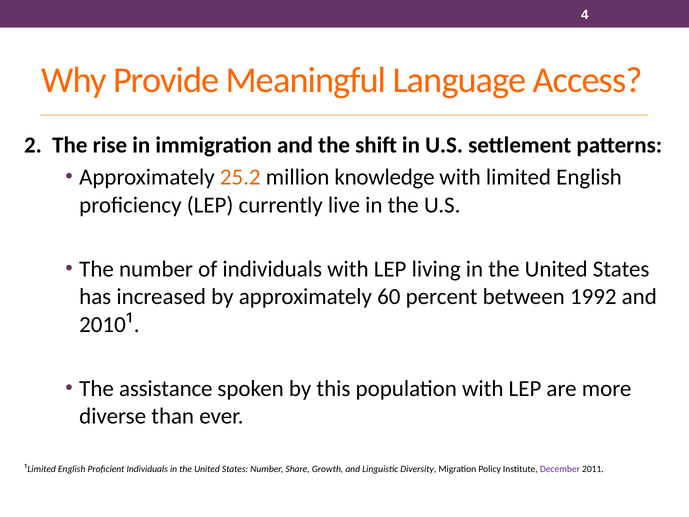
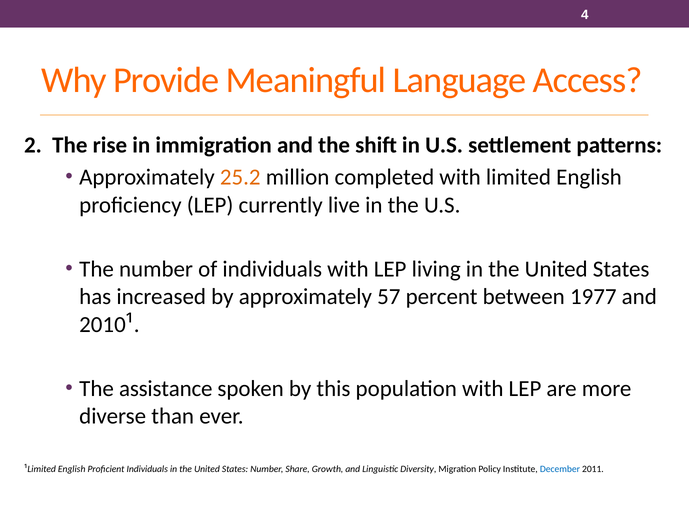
knowledge: knowledge -> completed
60: 60 -> 57
1992: 1992 -> 1977
December colour: purple -> blue
